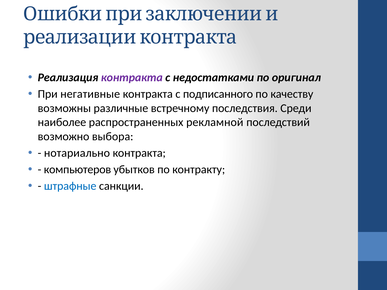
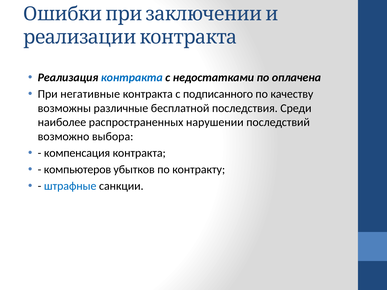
контракта at (132, 78) colour: purple -> blue
оригинал: оригинал -> оплачена
встречному: встречному -> бесплатной
рекламной: рекламной -> нарушении
нотариально: нотариально -> компенсация
